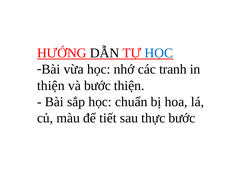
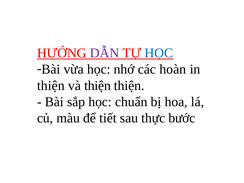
DẪN colour: black -> purple
tranh: tranh -> hoàn
và bước: bước -> thiện
